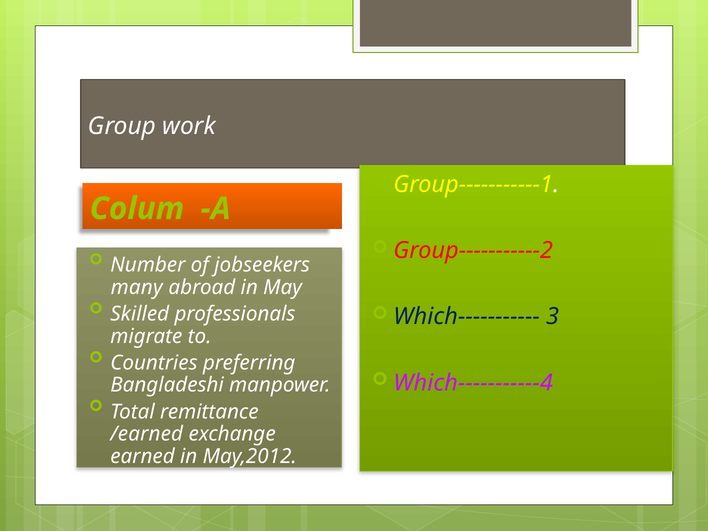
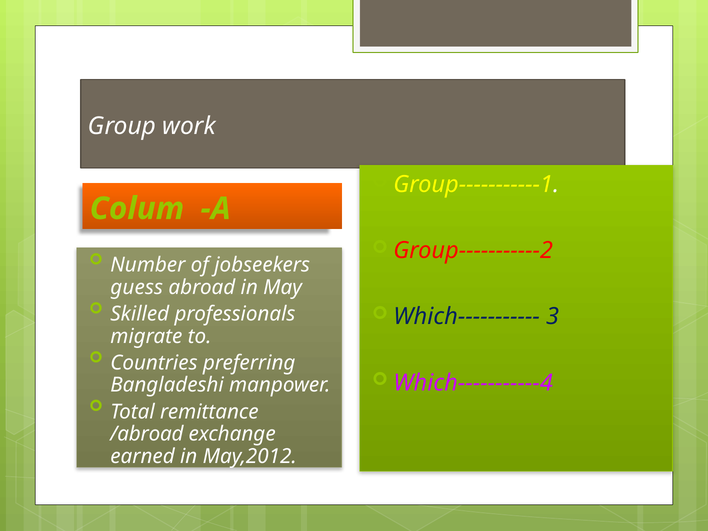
many: many -> guess
/earned: /earned -> /abroad
